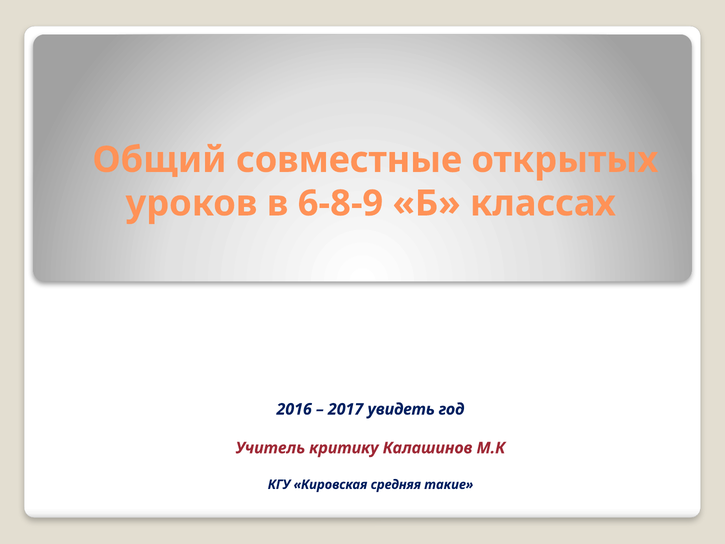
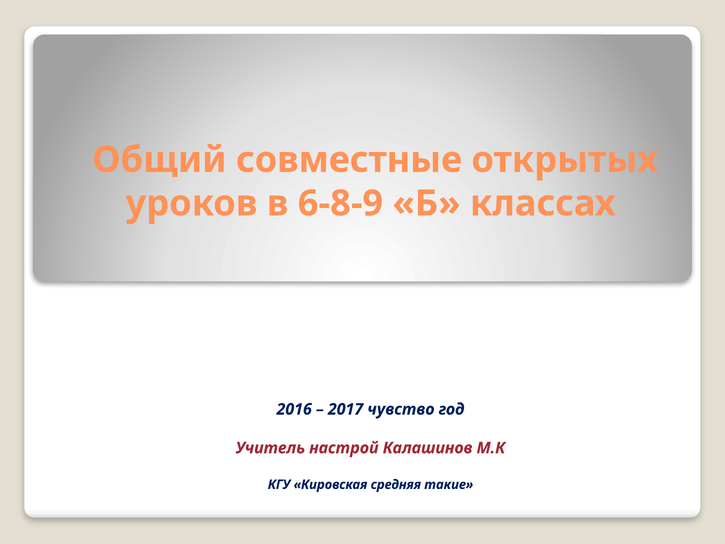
увидеть: увидеть -> чувство
критику: критику -> настрой
